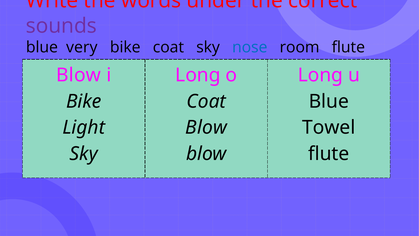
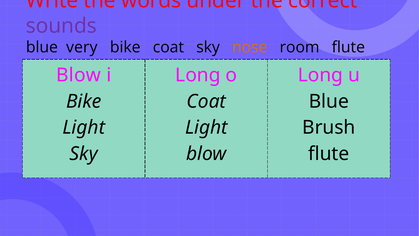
nose colour: blue -> orange
Blow at (206, 127): Blow -> Light
Towel: Towel -> Brush
